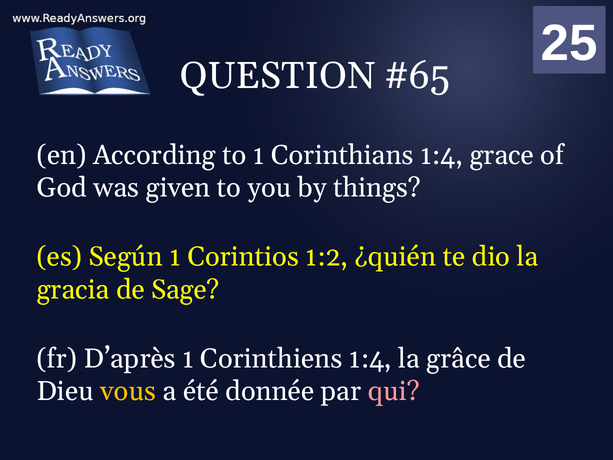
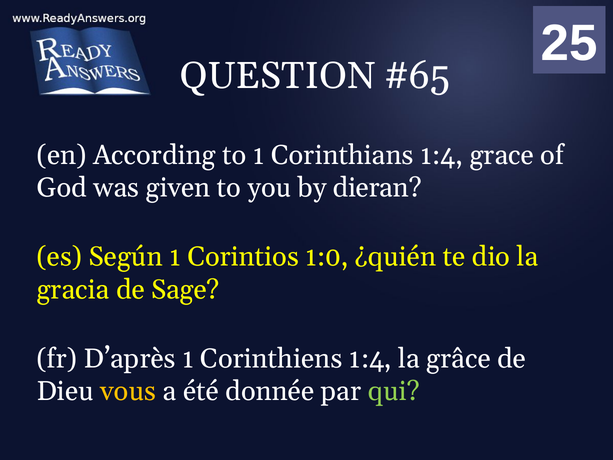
things: things -> dieran
1:2: 1:2 -> 1:0
qui colour: pink -> light green
